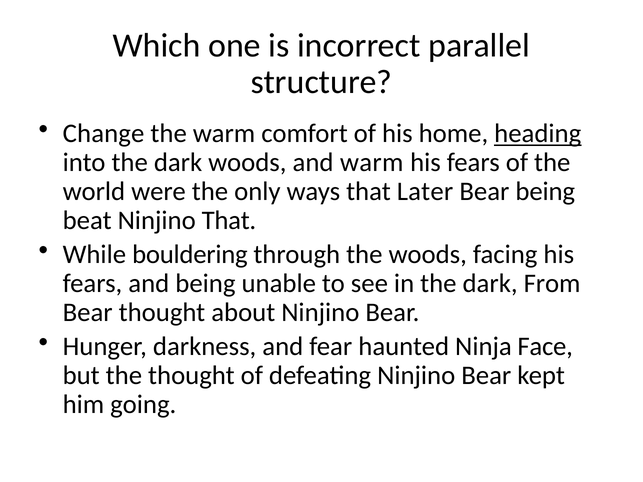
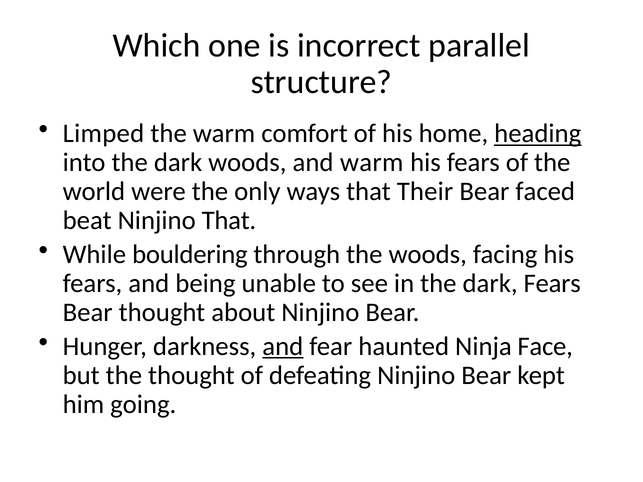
Change: Change -> Limped
Later: Later -> Their
Bear being: being -> faced
dark From: From -> Fears
and at (283, 347) underline: none -> present
